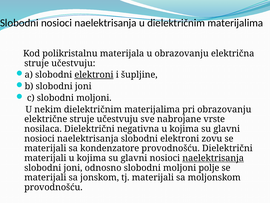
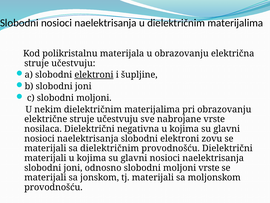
sa kondenzatore: kondenzatore -> dielektričnim
naelektrisanja at (213, 158) underline: present -> none
moljoni polje: polje -> vrste
